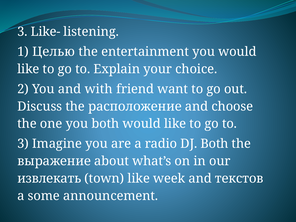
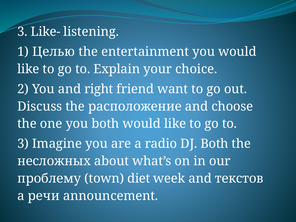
with: with -> right
выражение: выражение -> несложных
извлекать: извлекать -> проблему
town like: like -> diet
some: some -> речи
